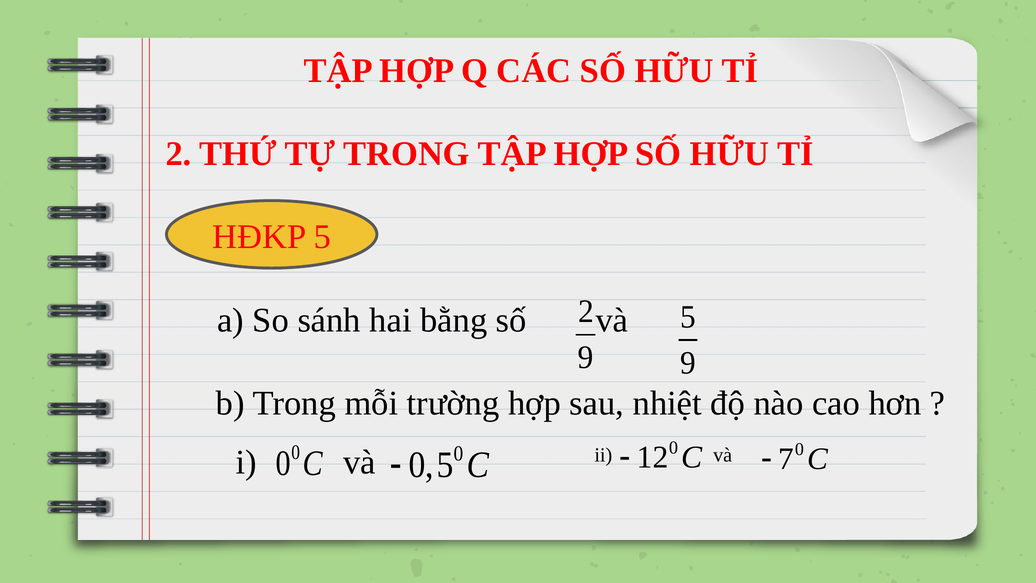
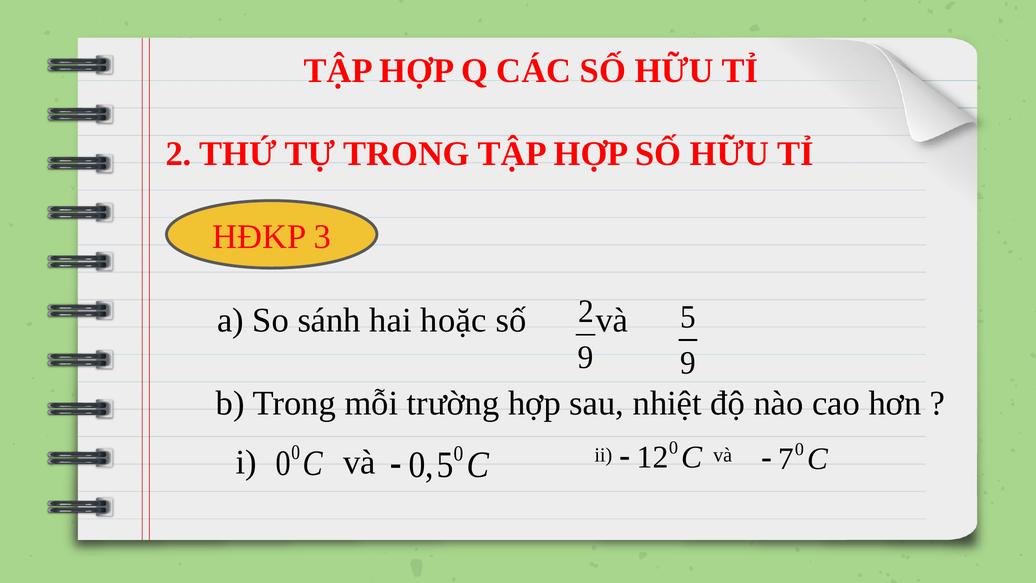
HĐKP 5: 5 -> 3
bằng: bằng -> hoặc
